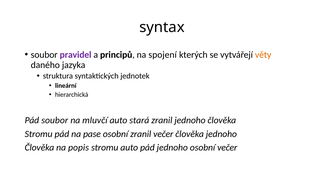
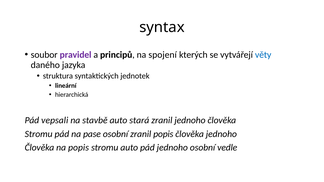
věty colour: orange -> blue
Pád soubor: soubor -> vepsali
mluvčí: mluvčí -> stavbě
zranil večer: večer -> popis
osobní večer: večer -> vedle
